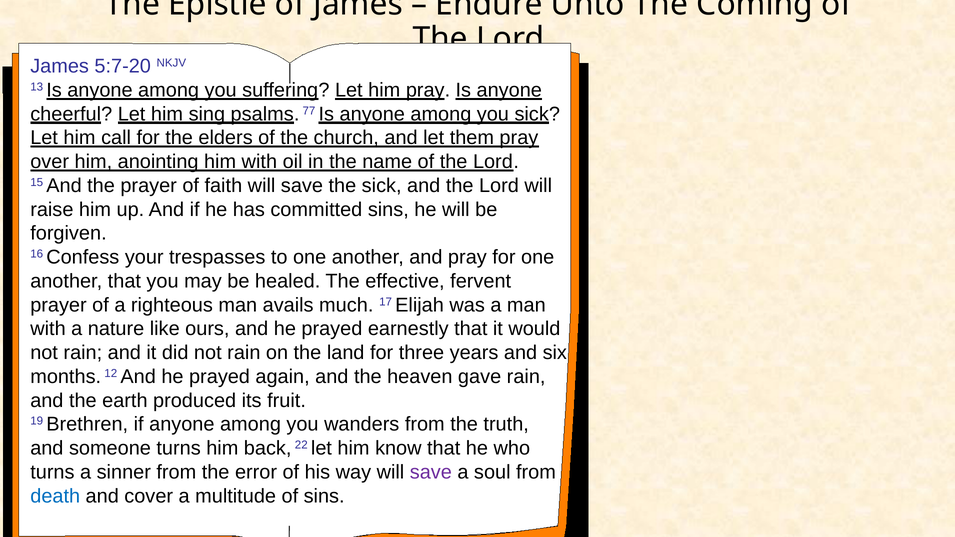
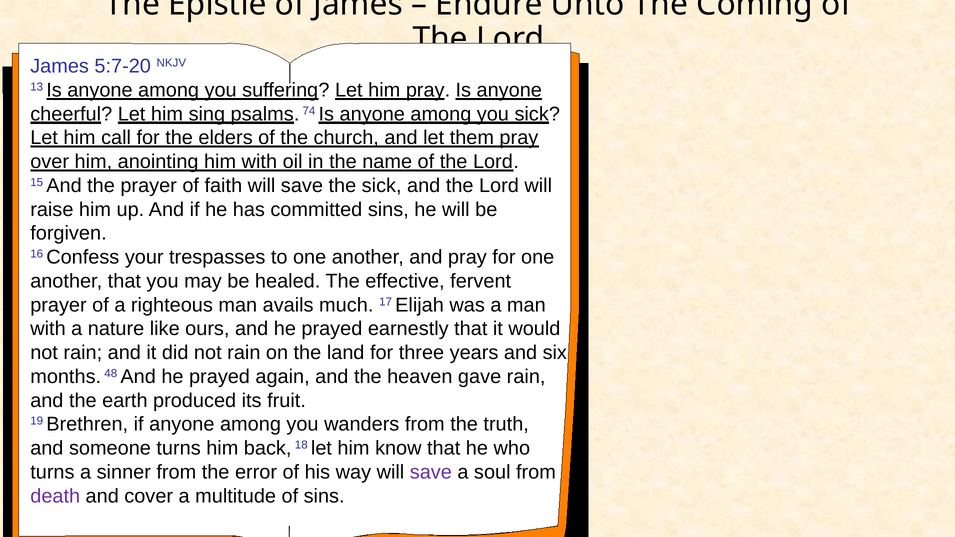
77: 77 -> 74
12: 12 -> 48
22: 22 -> 18
death colour: blue -> purple
